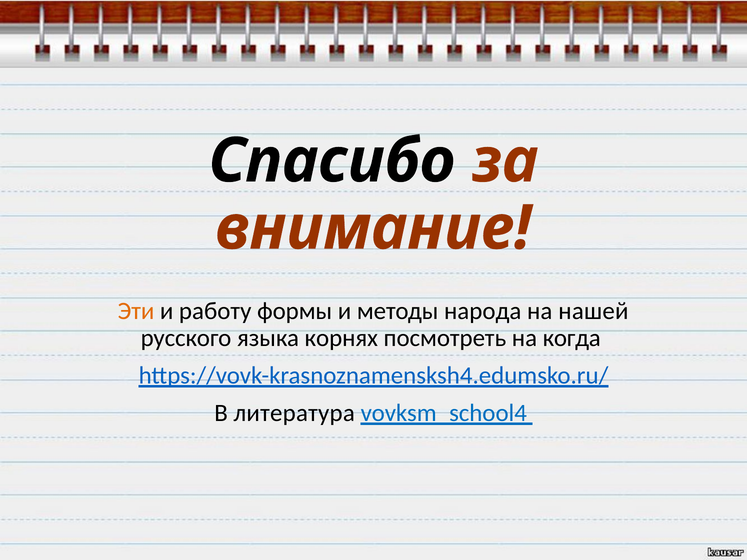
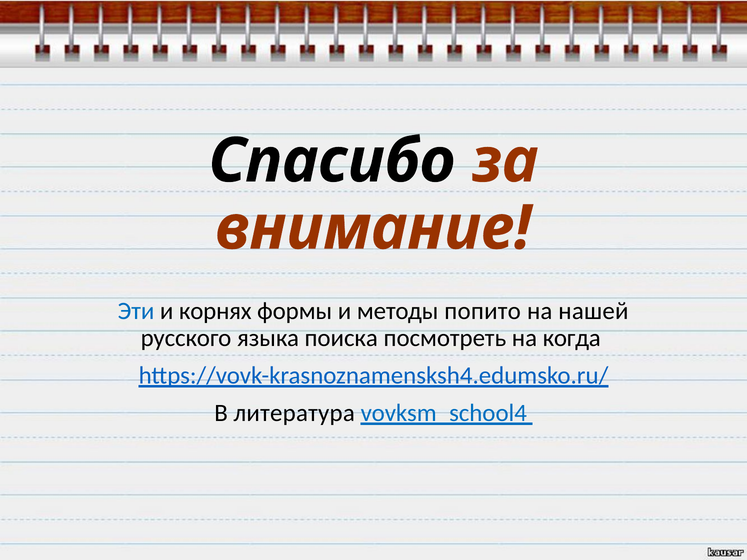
Эти colour: orange -> blue
работу: работу -> корнях
народа: народа -> попито
корнях: корнях -> поиска
